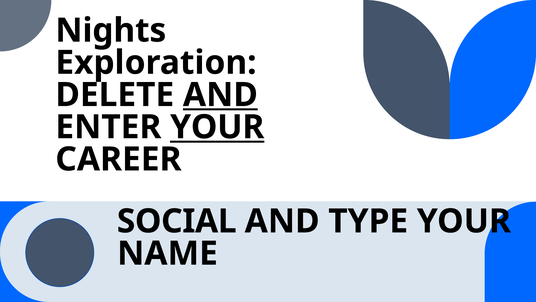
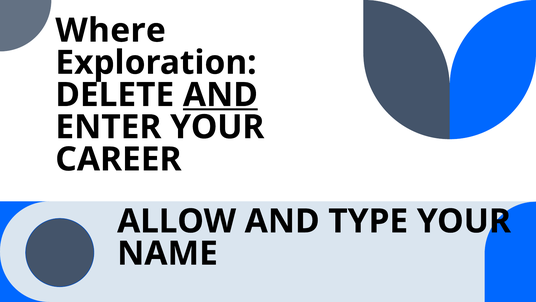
Nights: Nights -> Where
YOUR at (217, 127) underline: present -> none
SOCIAL: SOCIAL -> ALLOW
